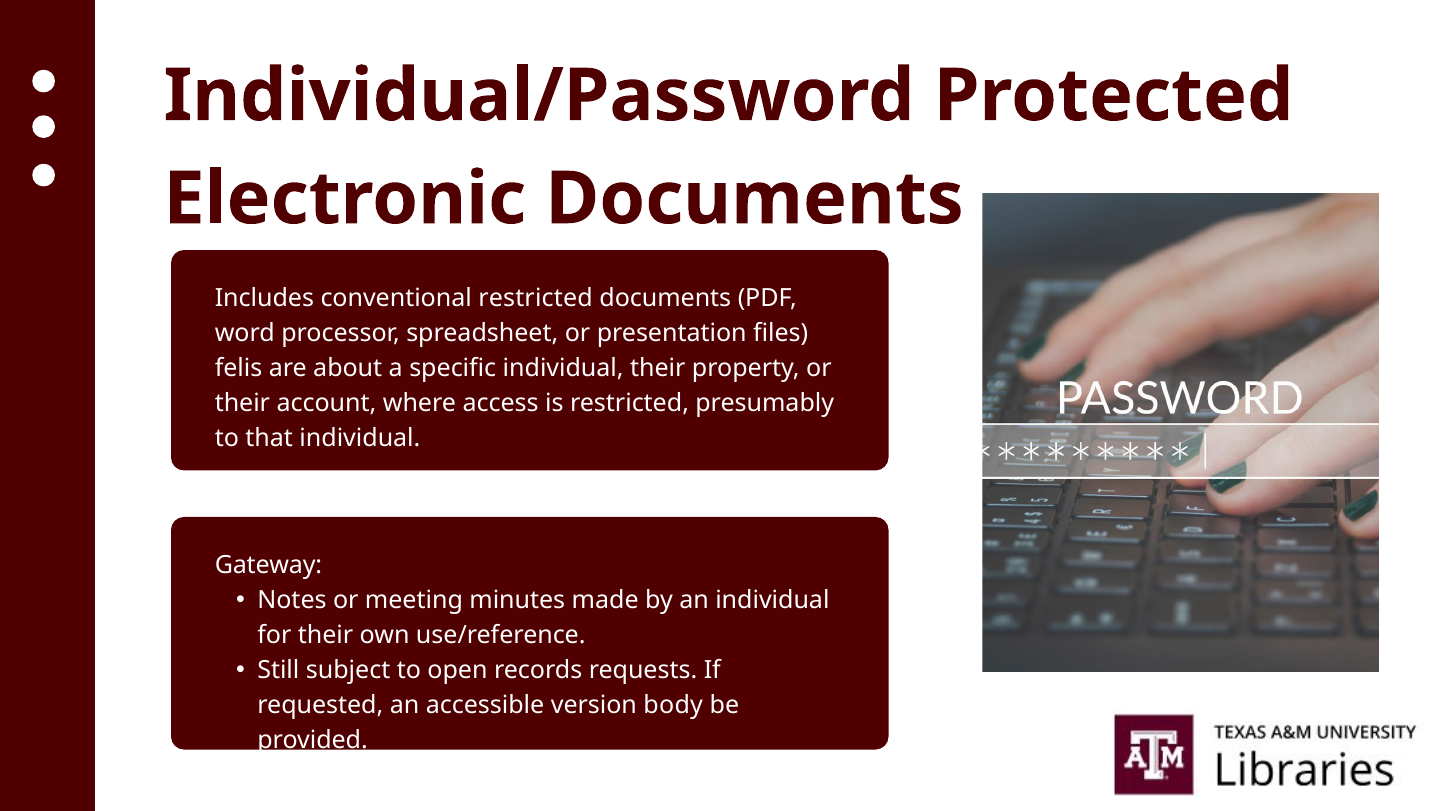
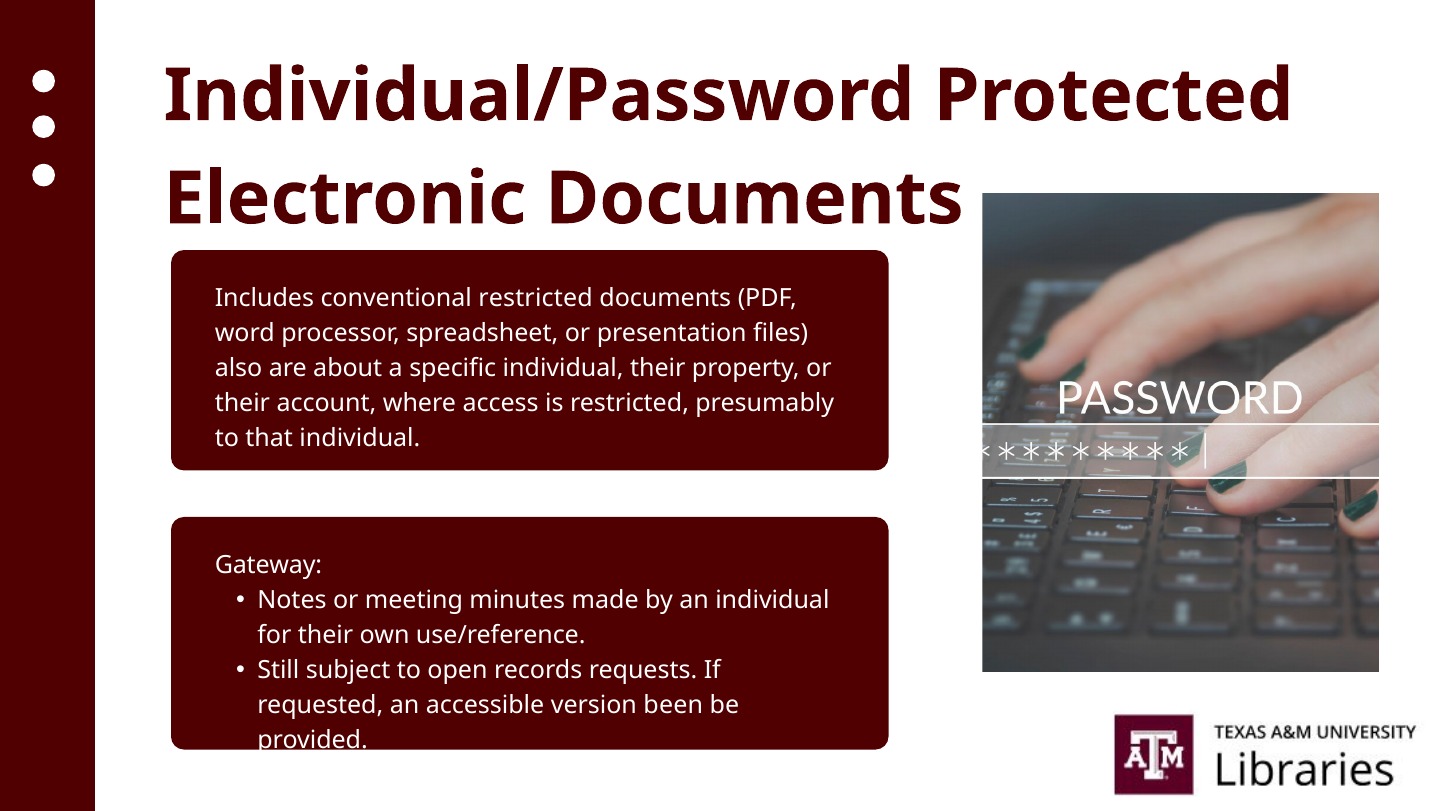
felis: felis -> also
body: body -> been
